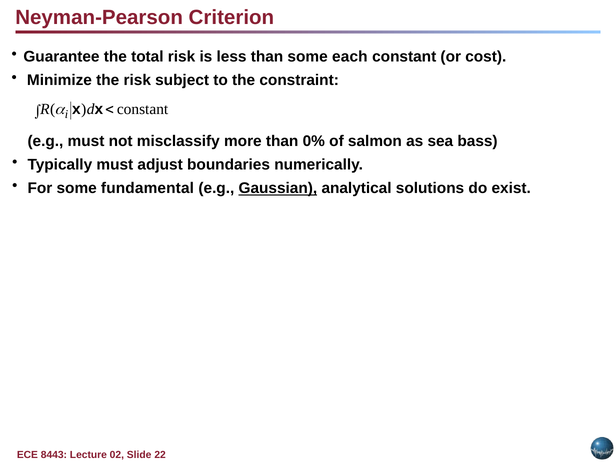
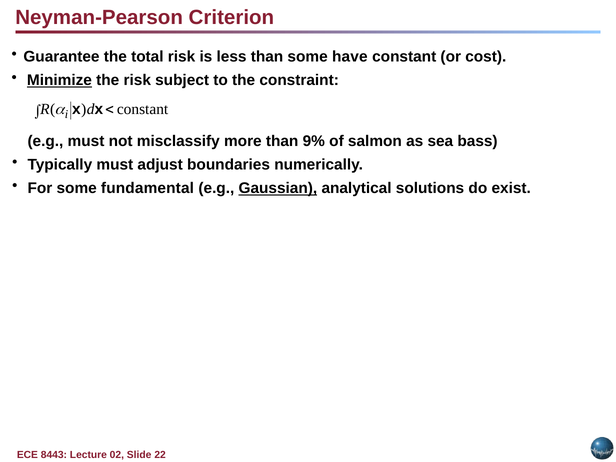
each: each -> have
Minimize underline: none -> present
0%: 0% -> 9%
